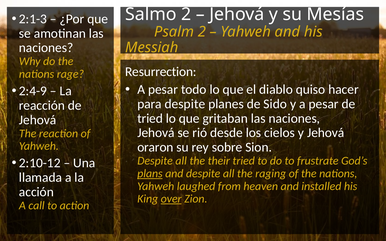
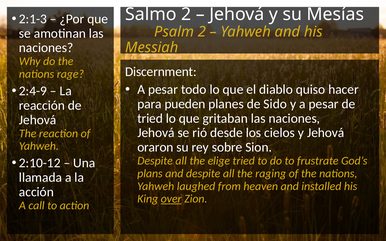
Resurrection: Resurrection -> Discernment
para despite: despite -> pueden
their: their -> elige
plans underline: present -> none
